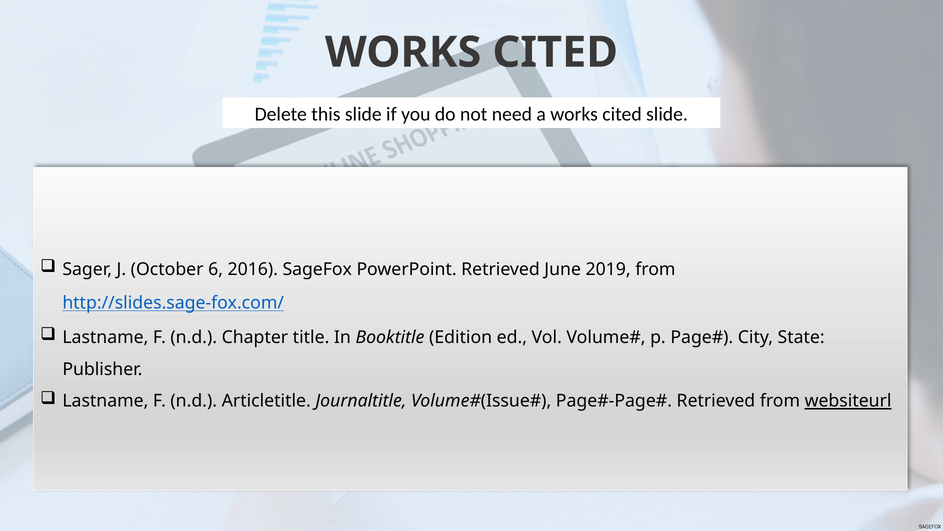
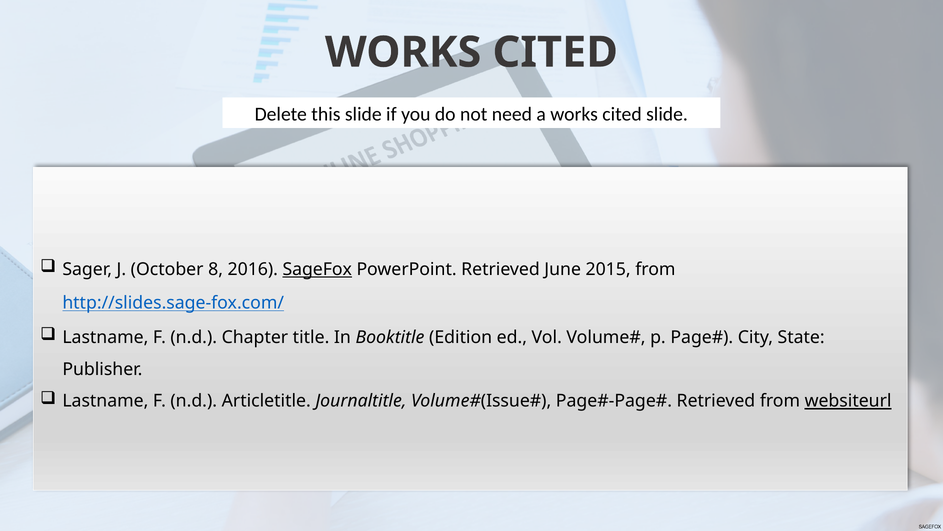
6: 6 -> 8
SageFox underline: none -> present
2019: 2019 -> 2015
